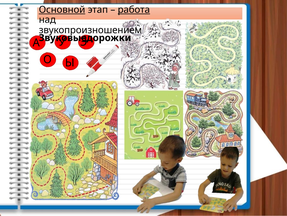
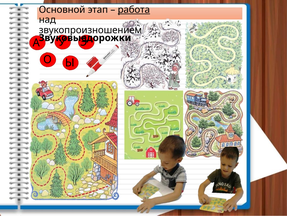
Основной underline: present -> none
